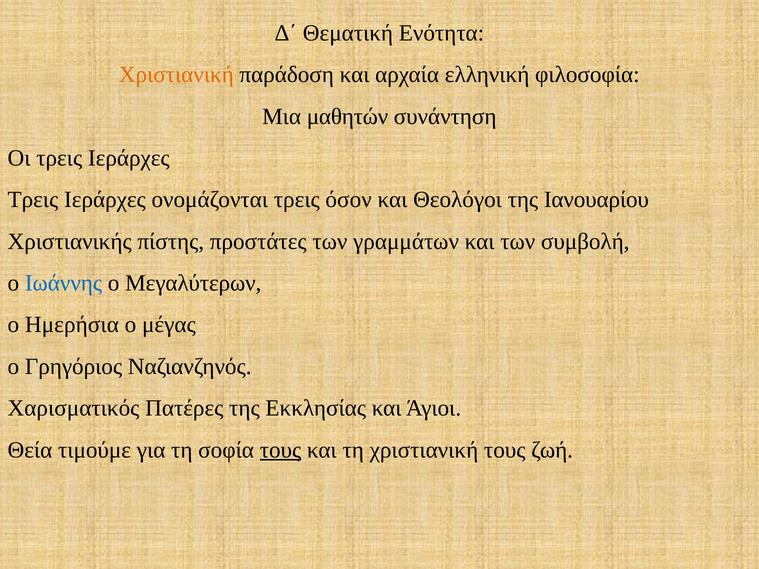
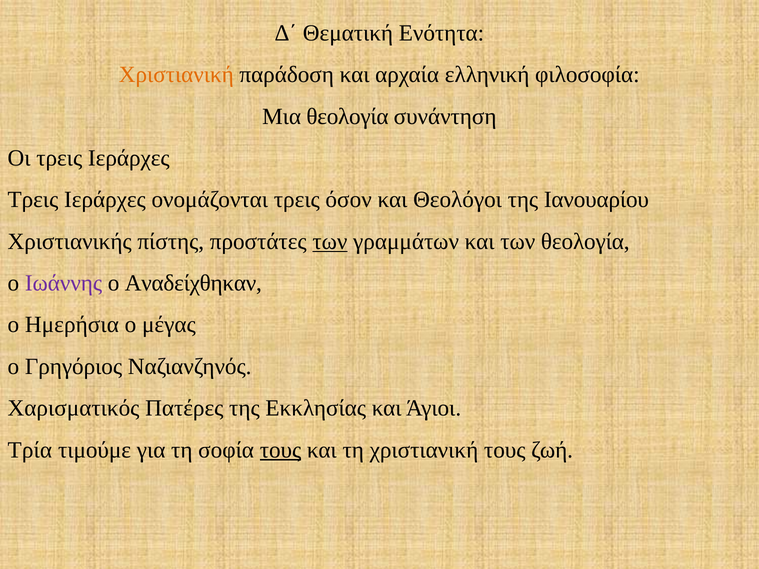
Μια μαθητών: μαθητών -> θεολογία
των at (330, 242) underline: none -> present
των συμβολή: συμβολή -> θεολογία
Ιωάννης colour: blue -> purple
Μεγαλύτερων: Μεγαλύτερων -> Αναδείχθηκαν
Θεία: Θεία -> Τρία
